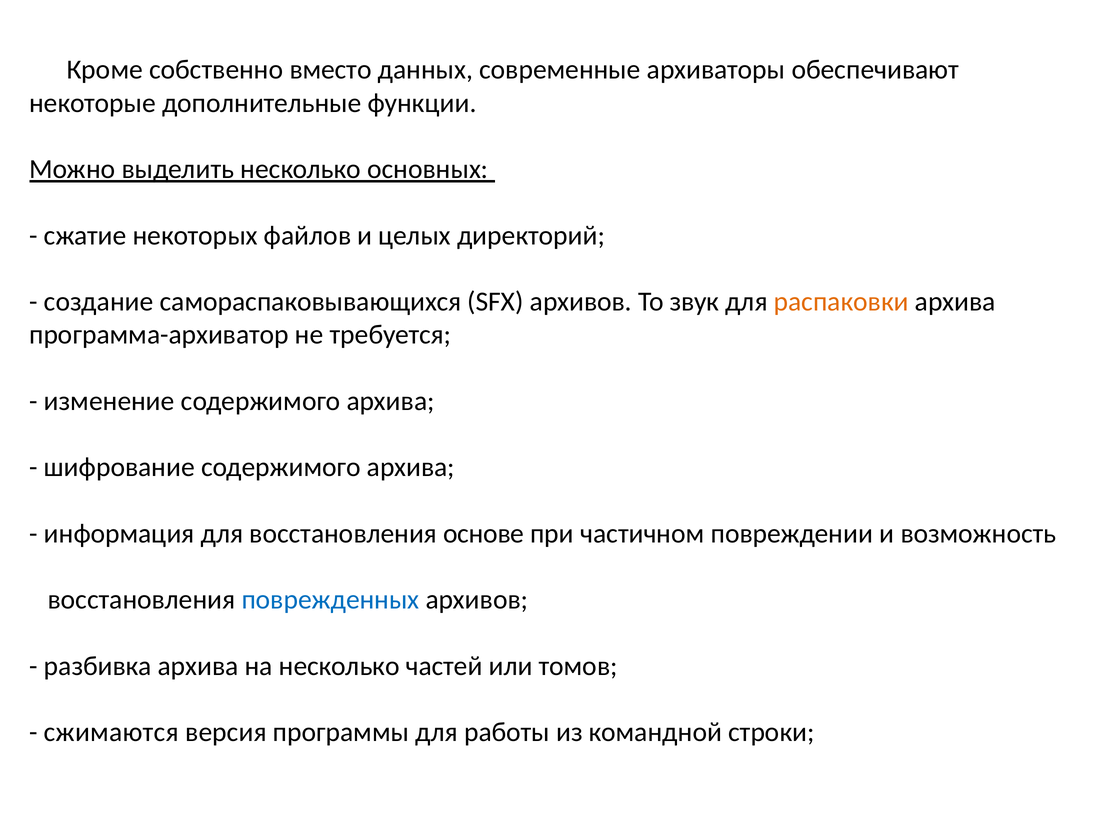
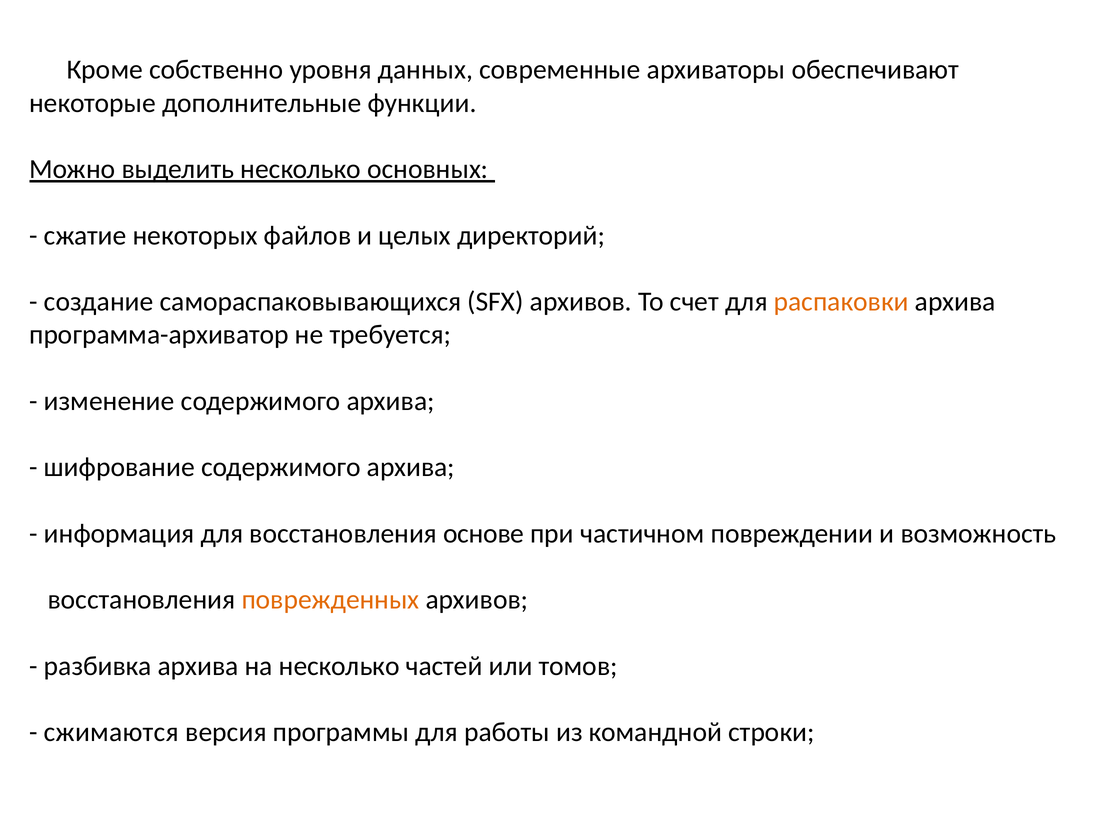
вместо: вместо -> уровня
звук: звук -> счет
поврежденных colour: blue -> orange
